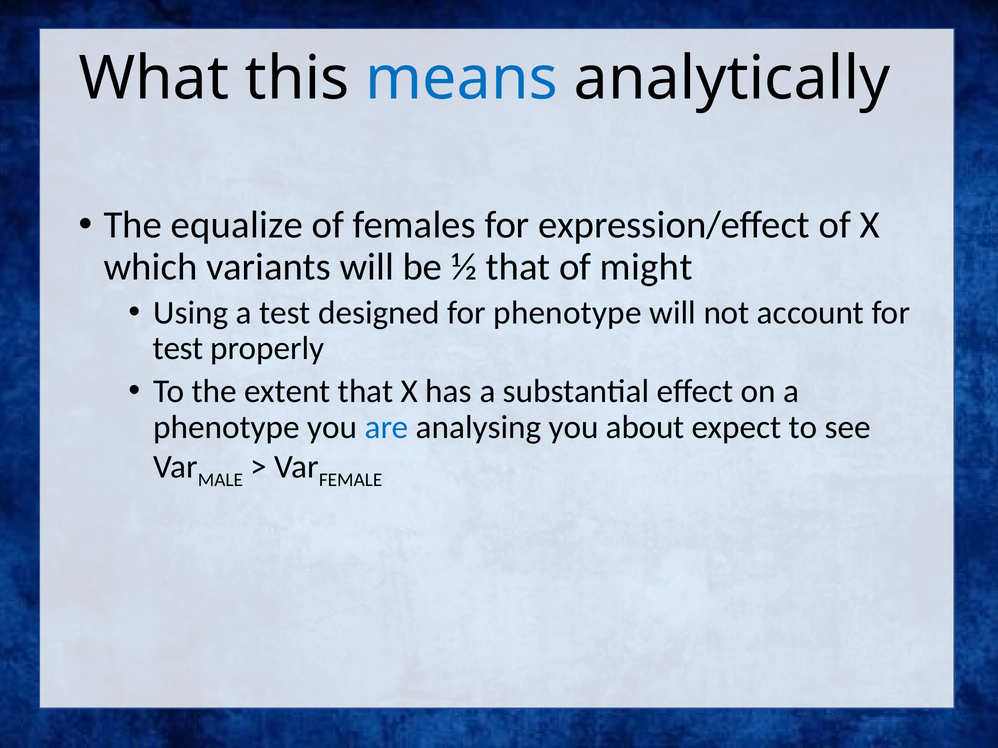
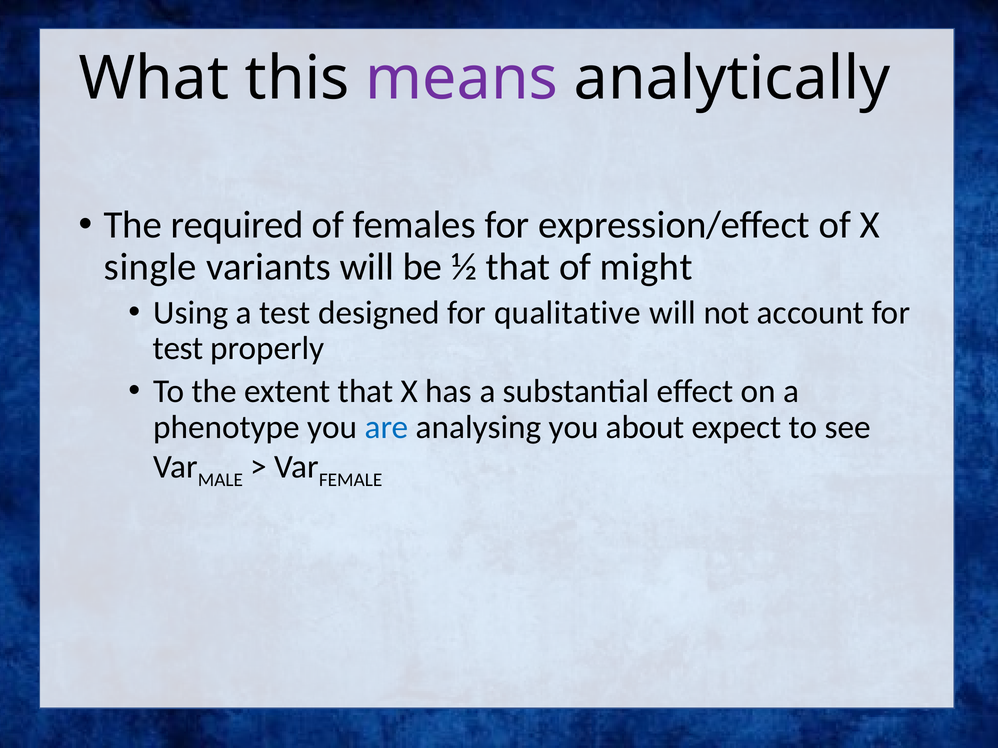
means colour: blue -> purple
equalize: equalize -> required
which: which -> single
for phenotype: phenotype -> qualitative
